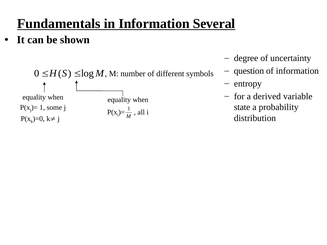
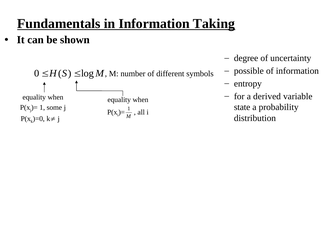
Several: Several -> Taking
question: question -> possible
